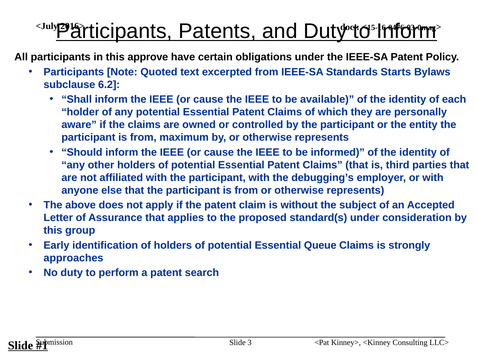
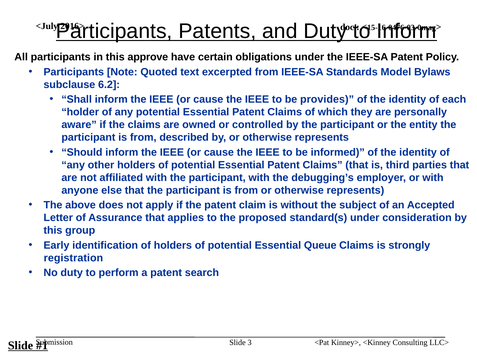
Starts: Starts -> Model
available: available -> provides
maximum: maximum -> described
approaches: approaches -> registration
